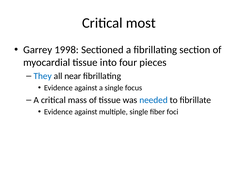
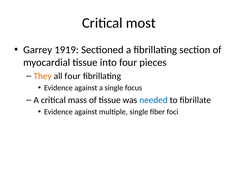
1998: 1998 -> 1919
They colour: blue -> orange
all near: near -> four
